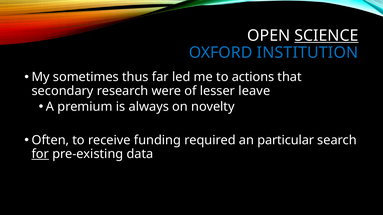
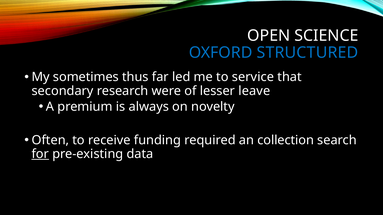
SCIENCE underline: present -> none
INSTITUTION: INSTITUTION -> STRUCTURED
actions: actions -> service
particular: particular -> collection
